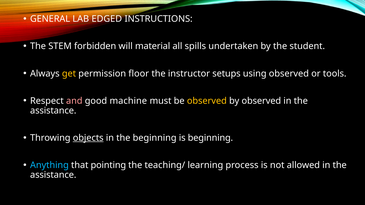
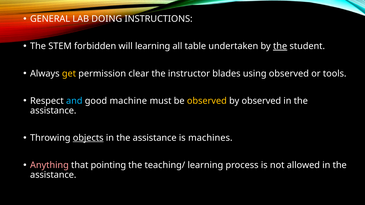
EDGED: EDGED -> DOING
will material: material -> learning
spills: spills -> table
the at (280, 46) underline: none -> present
floor: floor -> clear
setups: setups -> blades
and colour: pink -> light blue
beginning at (155, 138): beginning -> assistance
is beginning: beginning -> machines
Anything colour: light blue -> pink
